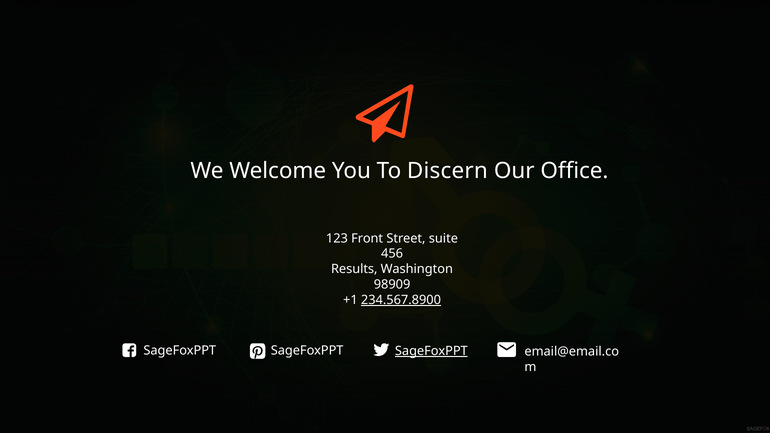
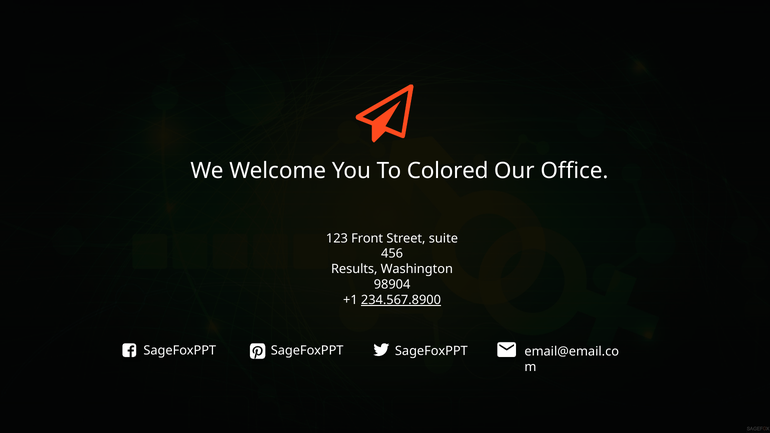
Discern: Discern -> Colored
98909: 98909 -> 98904
SageFoxPPT at (431, 351) underline: present -> none
